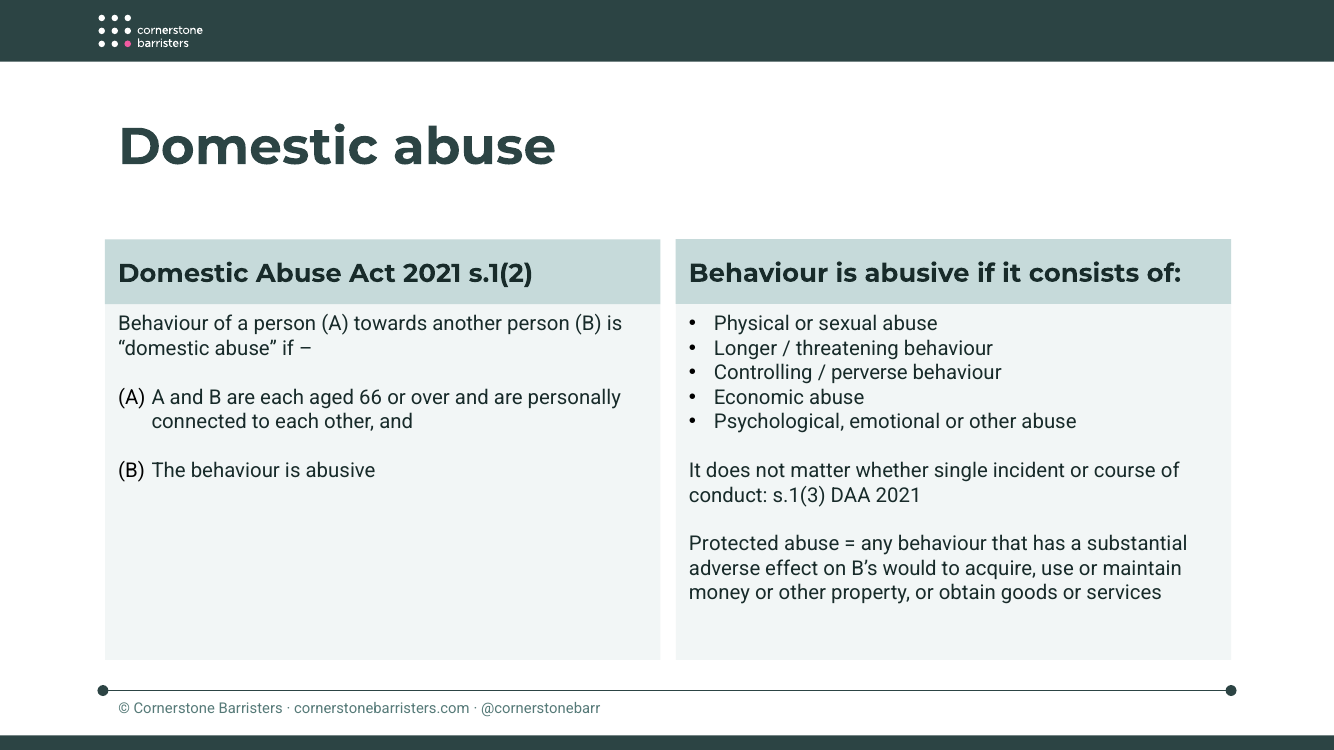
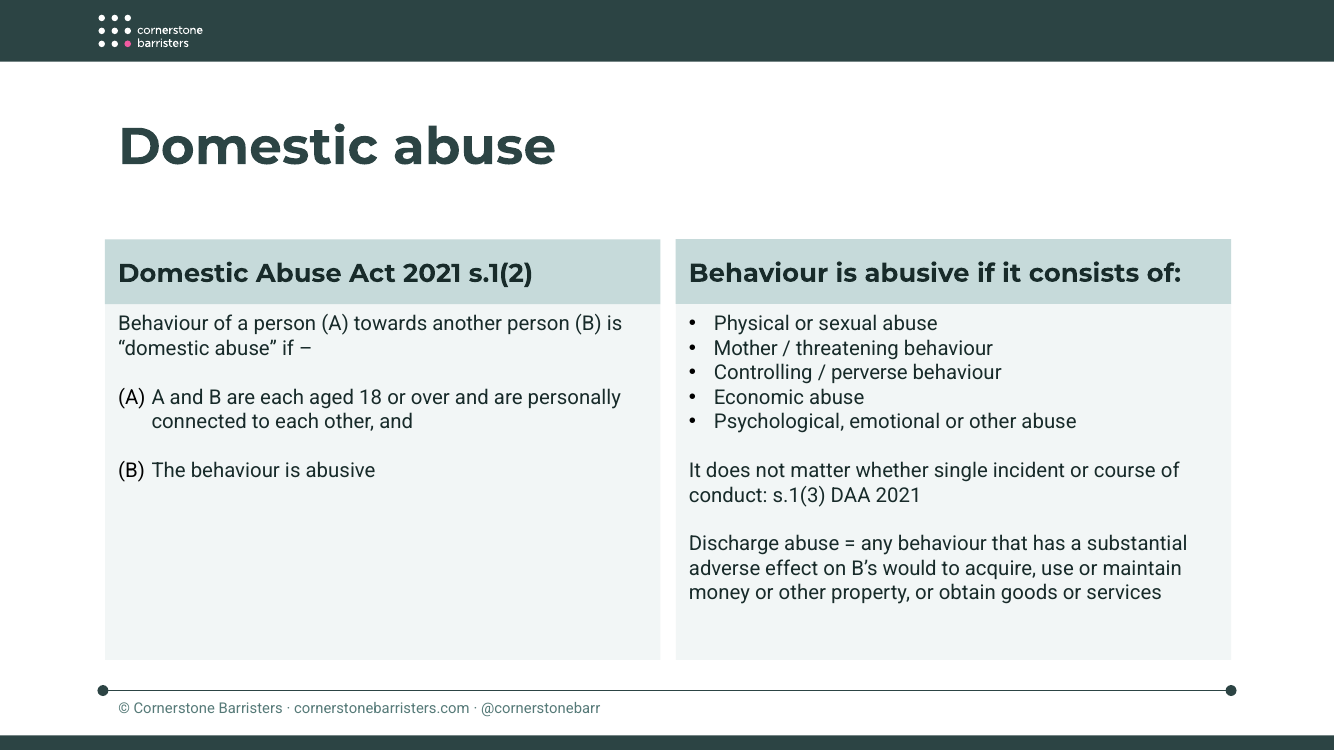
Longer: Longer -> Mother
66: 66 -> 18
Protected: Protected -> Discharge
